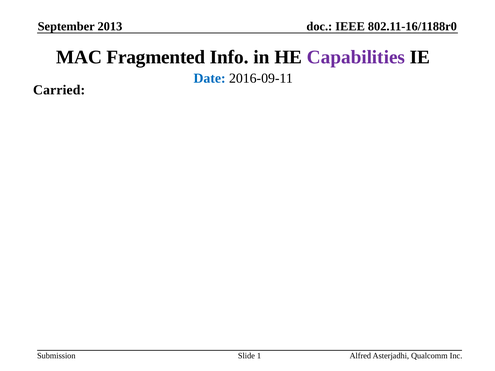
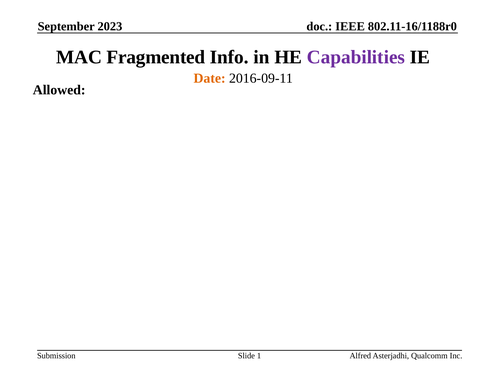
2013: 2013 -> 2023
Date colour: blue -> orange
Carried: Carried -> Allowed
